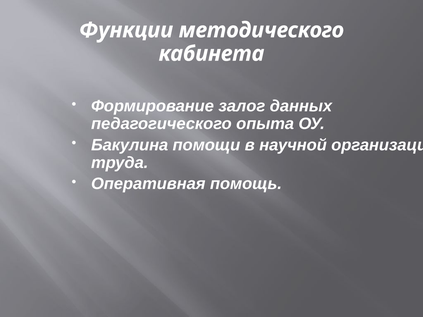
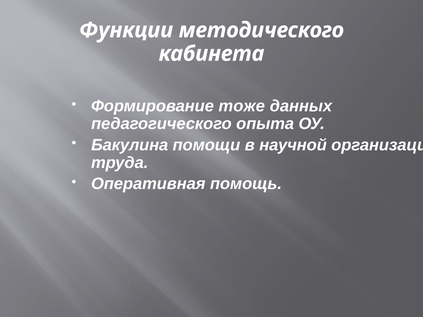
залог: залог -> тоже
